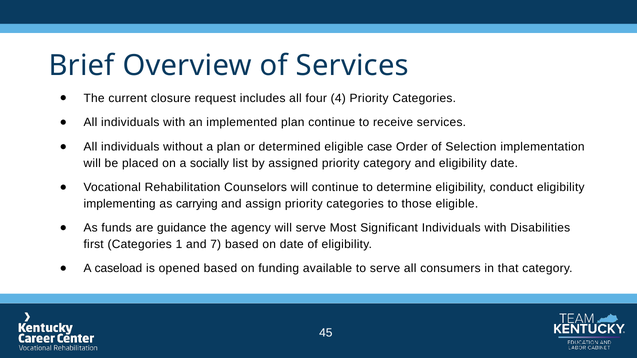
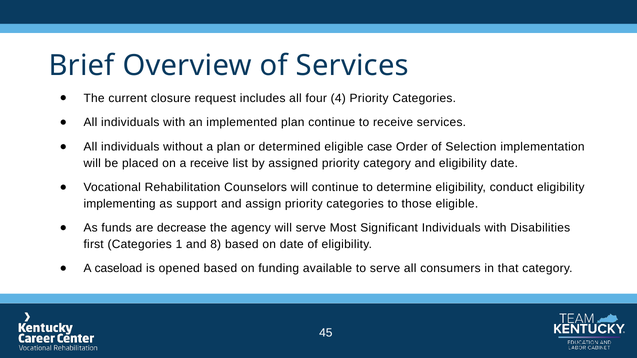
a socially: socially -> receive
carrying: carrying -> support
guidance: guidance -> decrease
7: 7 -> 8
